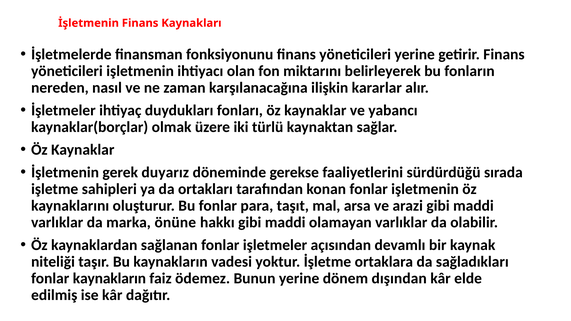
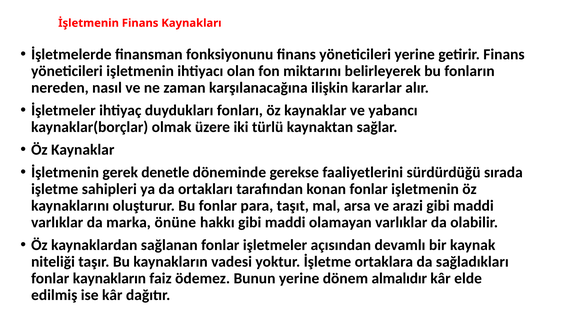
duyarız: duyarız -> denetle
dışından: dışından -> almalıdır
